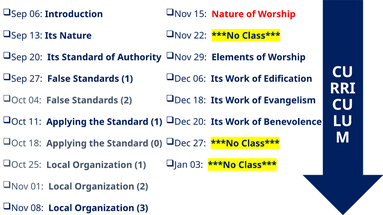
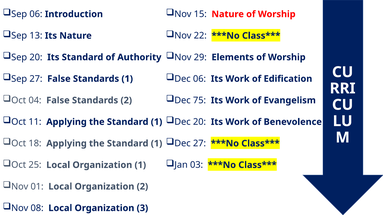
Dec 18: 18 -> 75
0 at (157, 144): 0 -> 1
